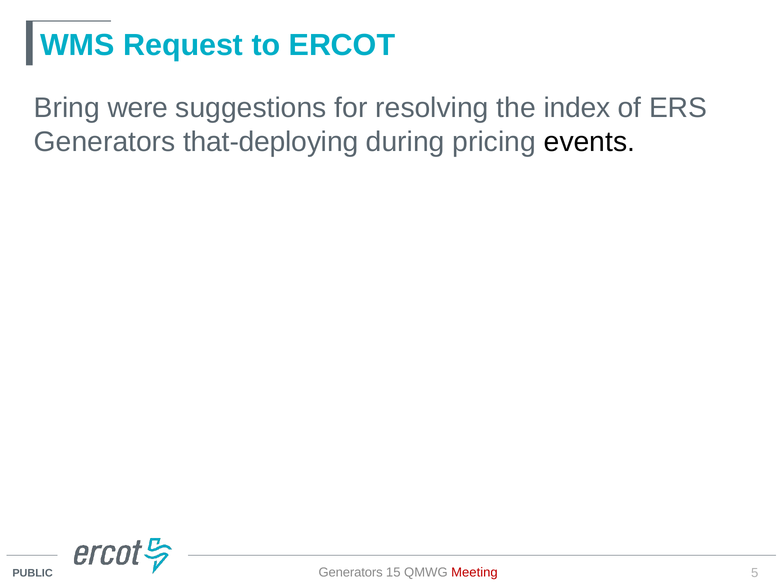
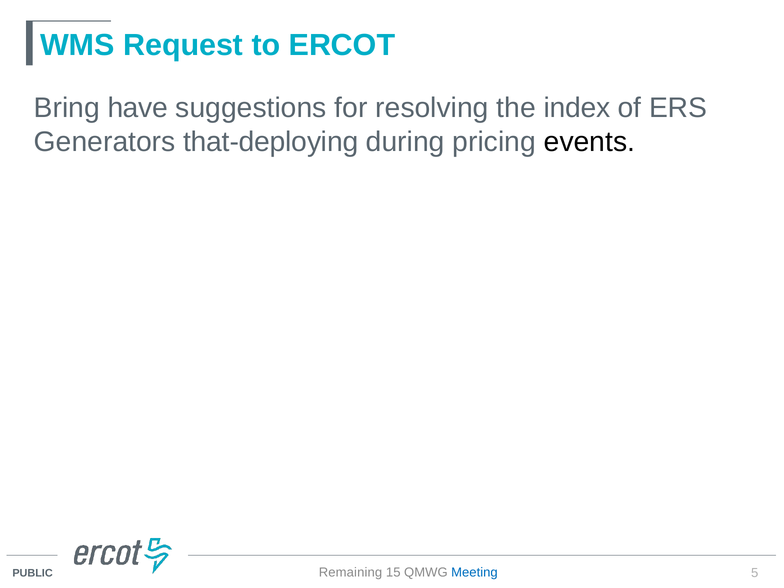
were: were -> have
Generators at (351, 573): Generators -> Remaining
Meeting colour: red -> blue
